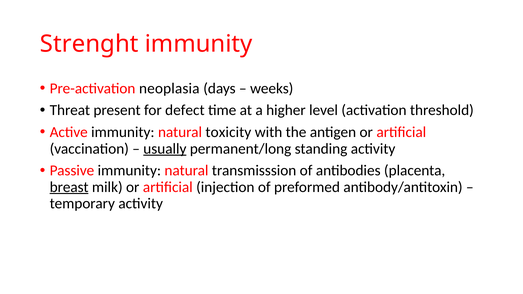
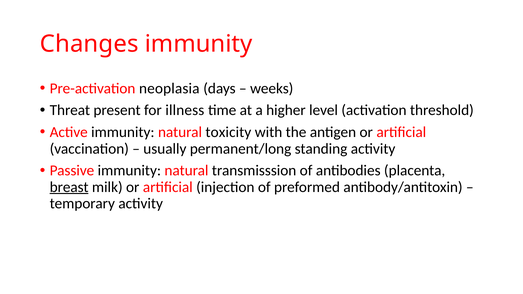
Strenght: Strenght -> Changes
defect: defect -> illness
usually underline: present -> none
